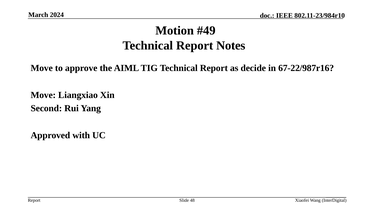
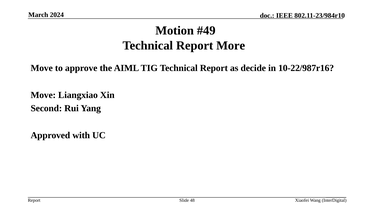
Notes: Notes -> More
67-22/987r16: 67-22/987r16 -> 10-22/987r16
